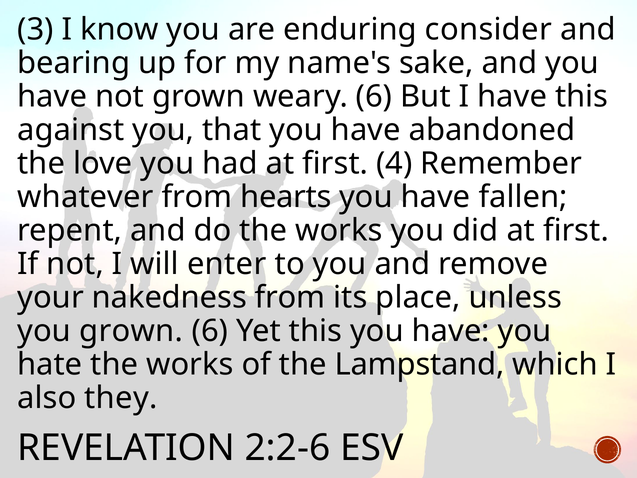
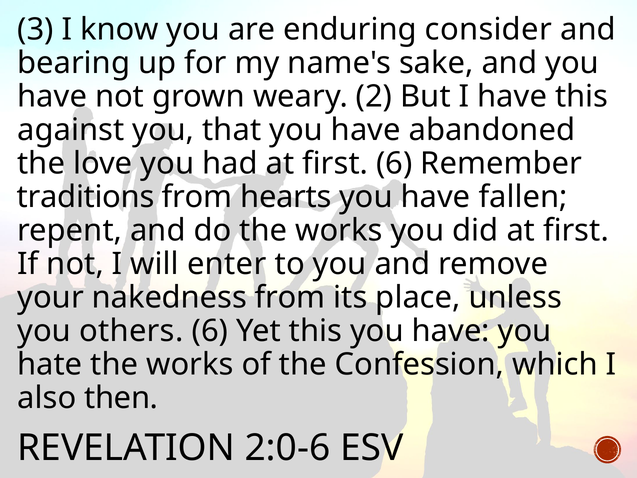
weary 6: 6 -> 2
first 4: 4 -> 6
whatever: whatever -> traditions
you grown: grown -> others
Lampstand: Lampstand -> Confession
they: they -> then
2:2-6: 2:2-6 -> 2:0-6
